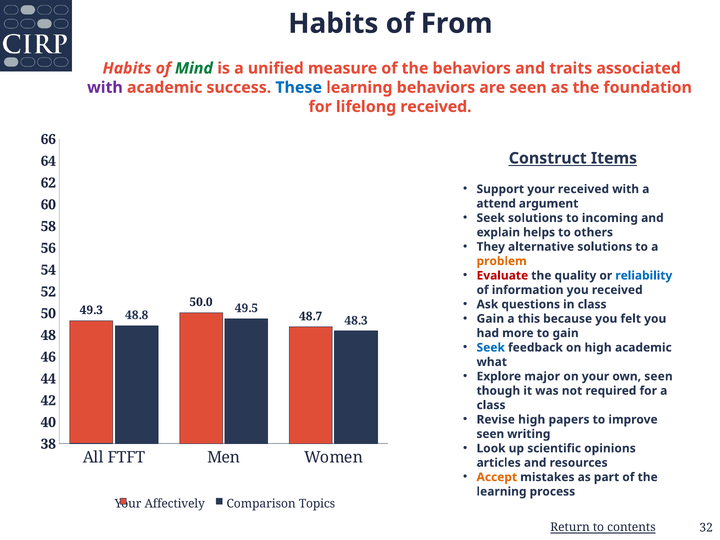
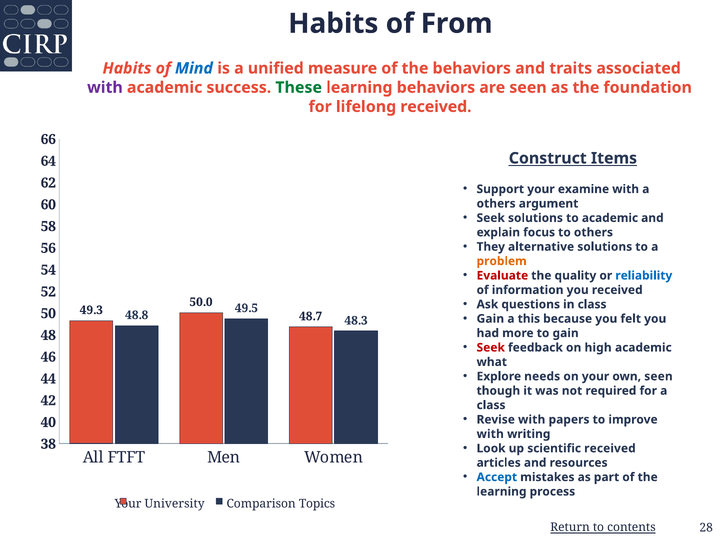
Mind colour: green -> blue
These colour: blue -> green
your received: received -> examine
attend at (496, 204): attend -> others
to incoming: incoming -> academic
helps: helps -> focus
Seek at (491, 348) colour: blue -> red
major: major -> needs
Revise high: high -> with
seen at (490, 434): seen -> with
scientific opinions: opinions -> received
Accept colour: orange -> blue
Affectively: Affectively -> University
32: 32 -> 28
